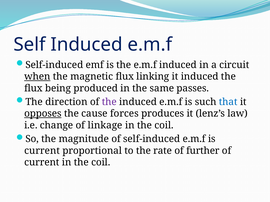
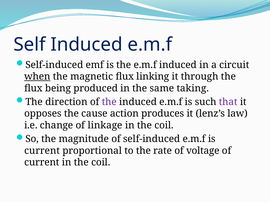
it induced: induced -> through
passes: passes -> taking
that colour: blue -> purple
opposes underline: present -> none
forces: forces -> action
further: further -> voltage
